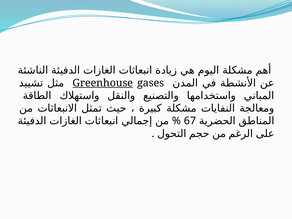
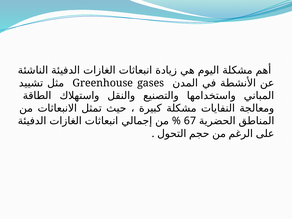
Greenhouse underline: present -> none
